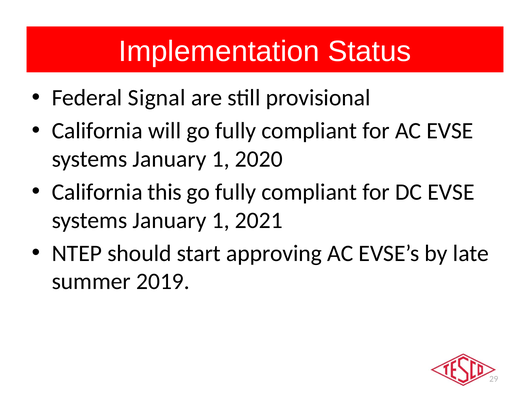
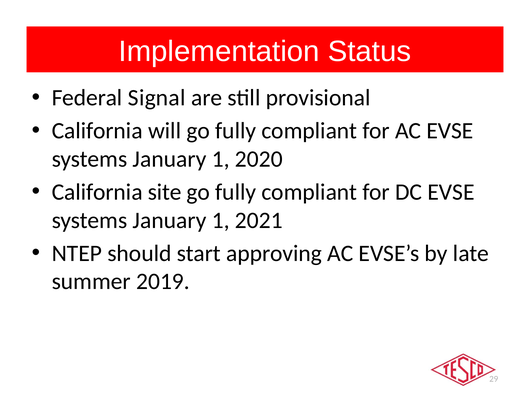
this: this -> site
